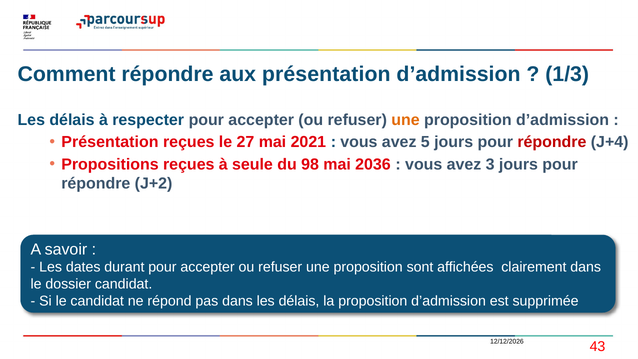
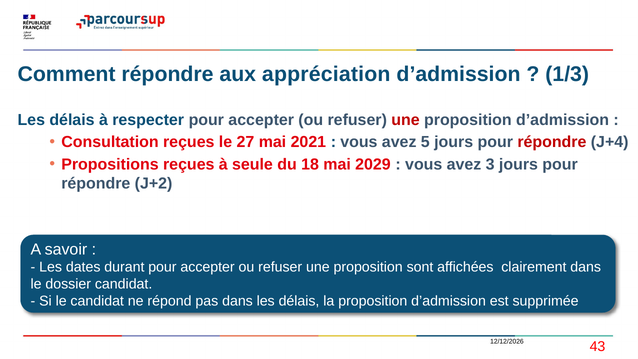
aux présentation: présentation -> appréciation
une at (405, 120) colour: orange -> red
Présentation at (110, 142): Présentation -> Consultation
98: 98 -> 18
2036: 2036 -> 2029
